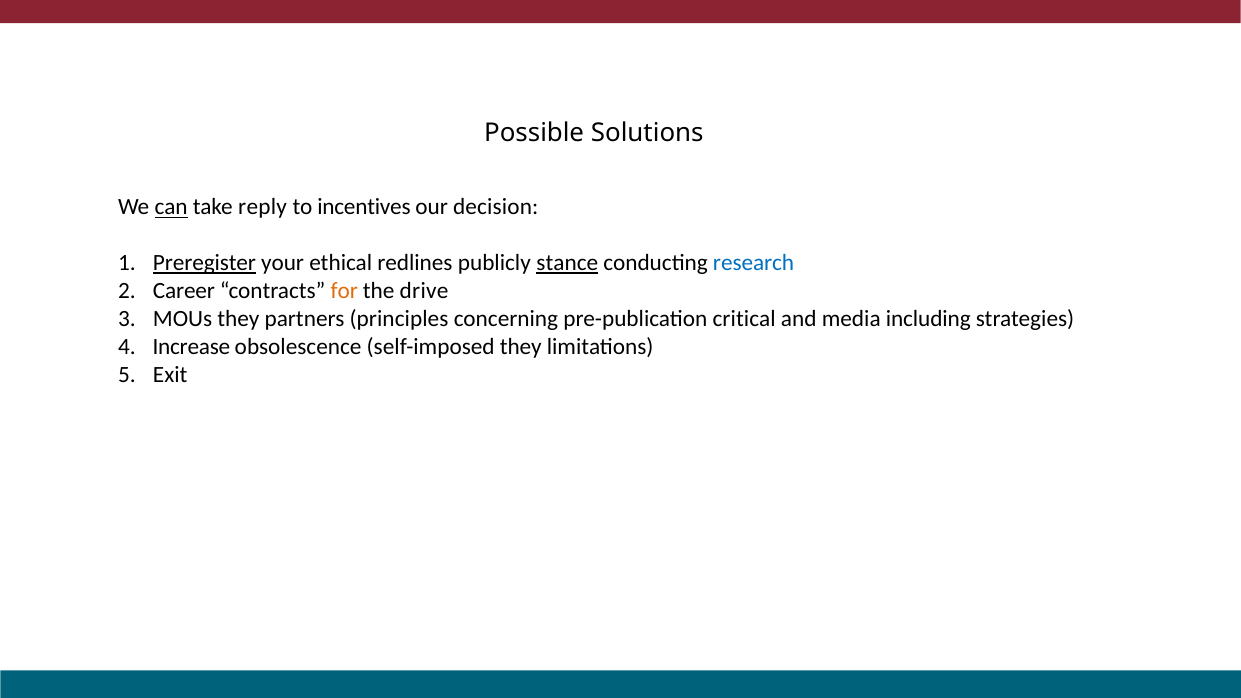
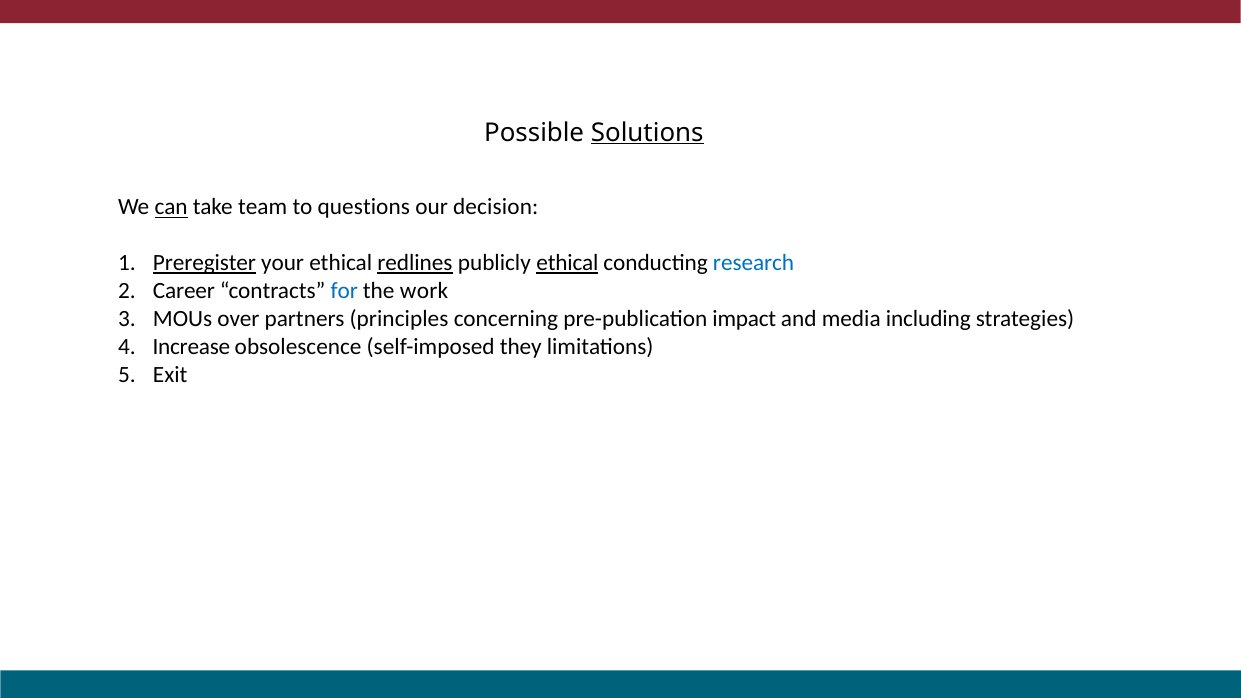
Solutions underline: none -> present
reply: reply -> team
incentives: incentives -> questions
redlines underline: none -> present
publicly stance: stance -> ethical
for colour: orange -> blue
drive: drive -> work
MOUs they: they -> over
critical: critical -> impact
